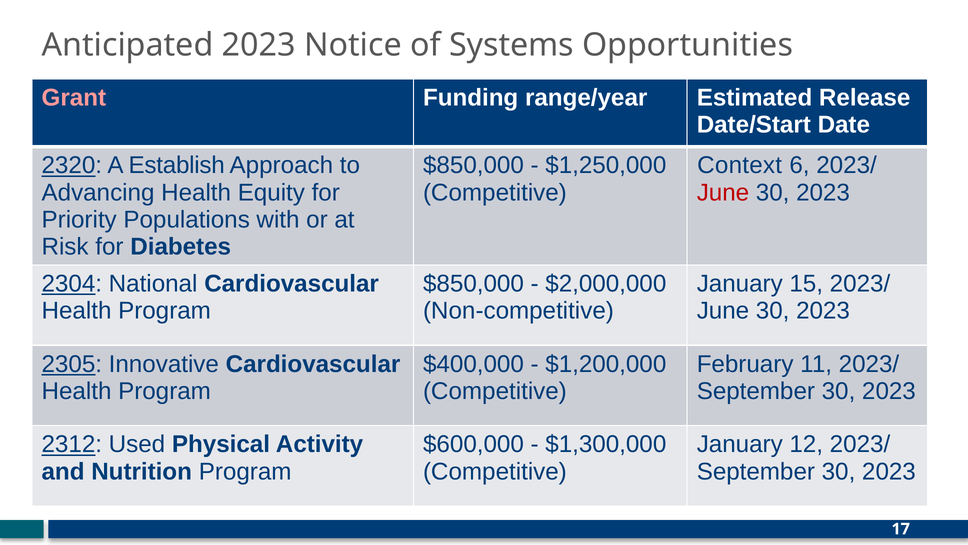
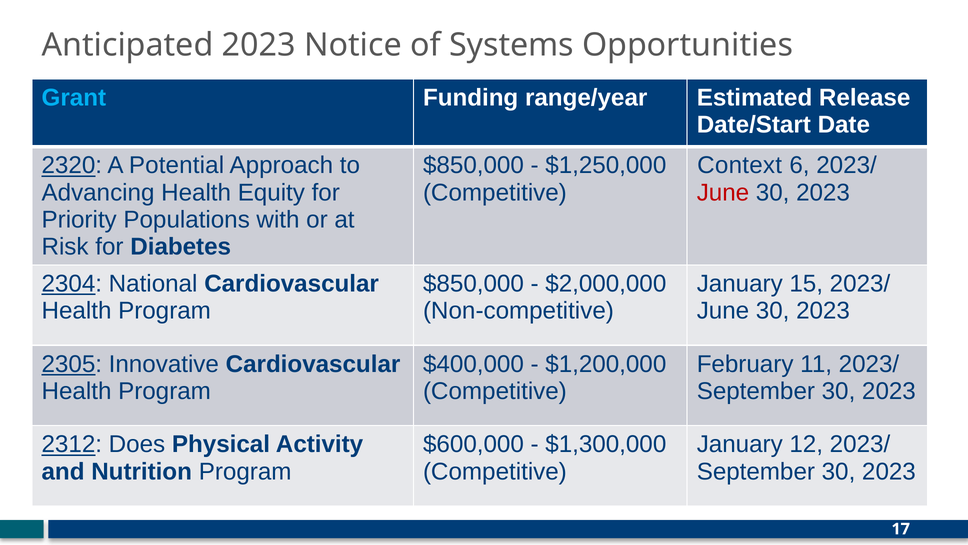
Grant colour: pink -> light blue
Establish: Establish -> Potential
Used: Used -> Does
